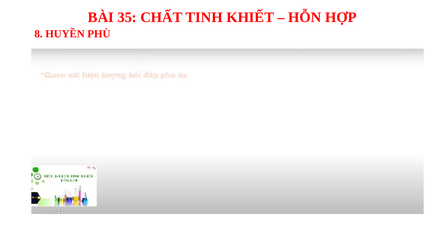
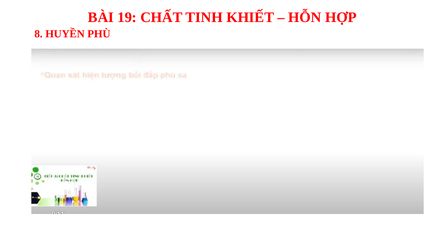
35: 35 -> 19
